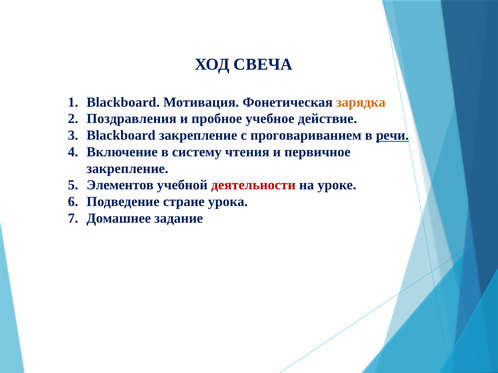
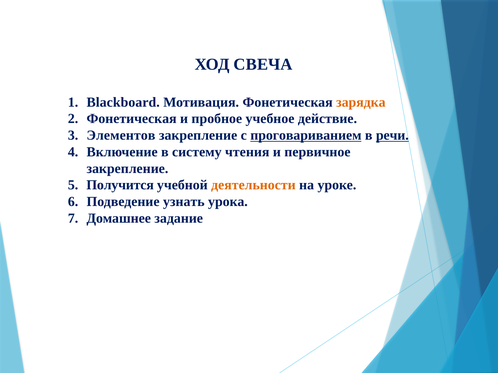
Поздравления at (132, 119): Поздравления -> Фонетическая
Blackboard at (121, 135): Blackboard -> Элементов
проговариванием underline: none -> present
Элементов: Элементов -> Получится
деятельности colour: red -> orange
стране: стране -> узнать
